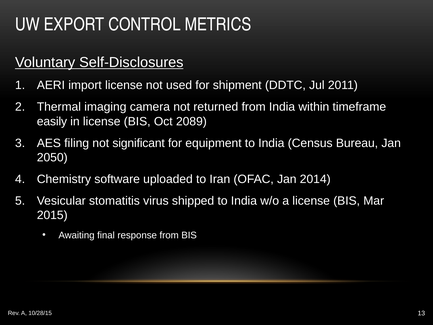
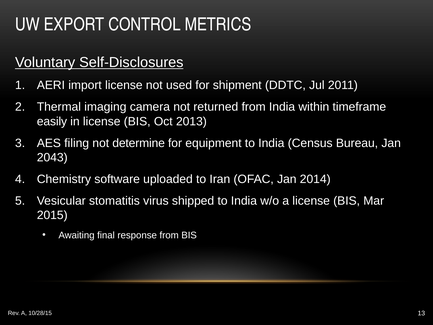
2089: 2089 -> 2013
significant: significant -> determine
2050: 2050 -> 2043
